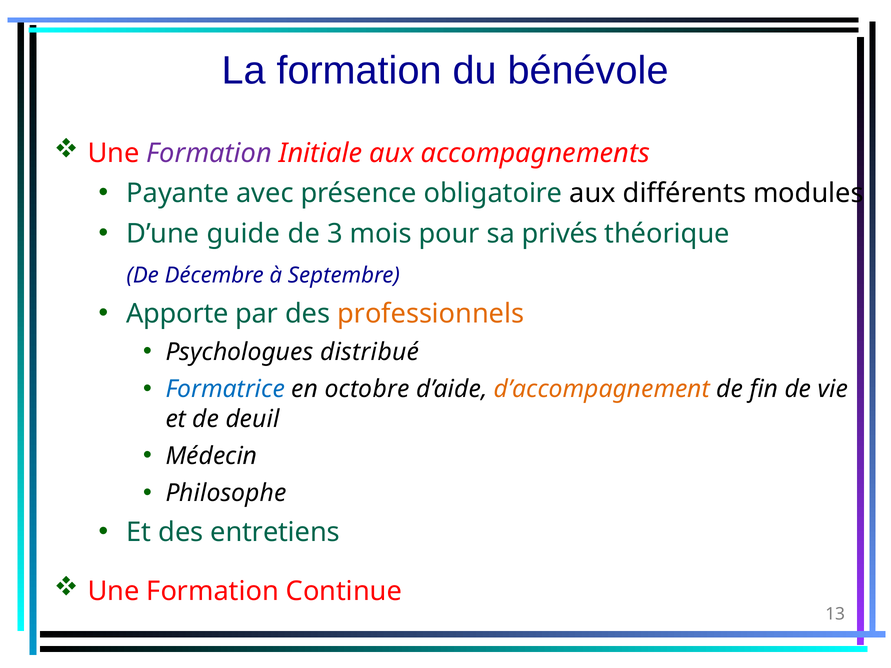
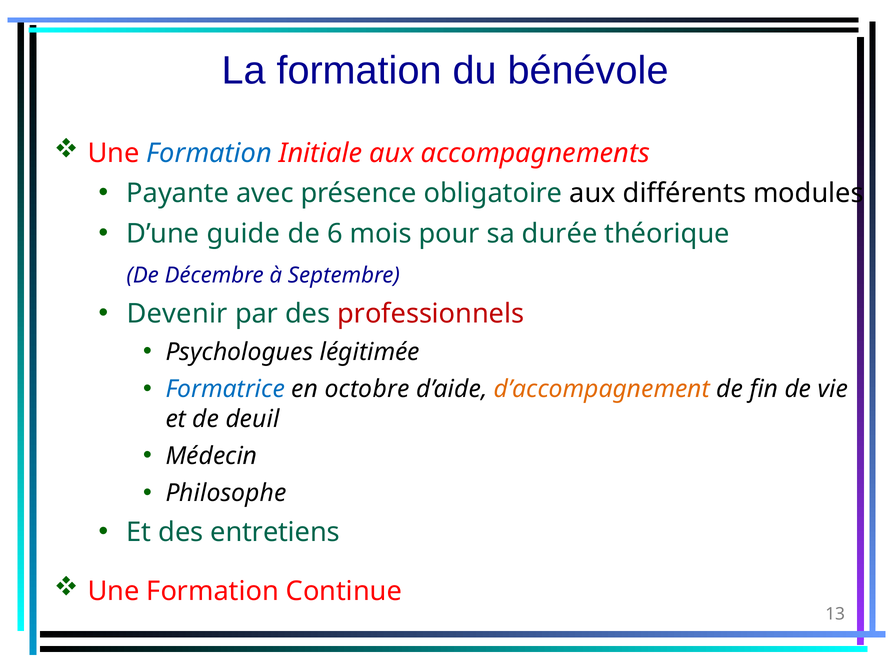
Formation at (209, 153) colour: purple -> blue
3: 3 -> 6
privés: privés -> durée
Apporte: Apporte -> Devenir
professionnels colour: orange -> red
distribué: distribué -> légitimée
